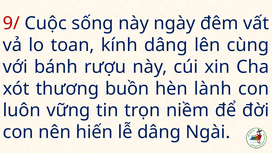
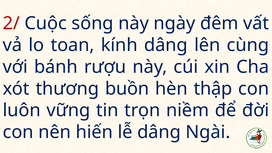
9/: 9/ -> 2/
lành: lành -> thập
